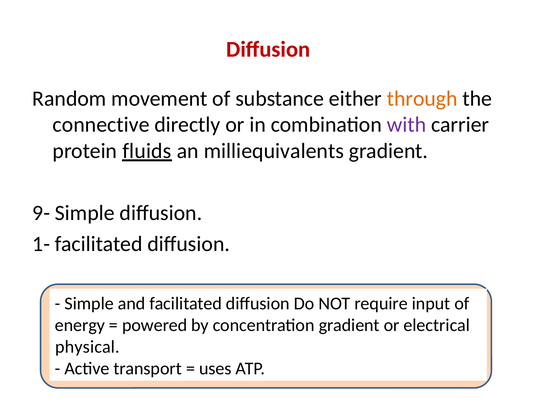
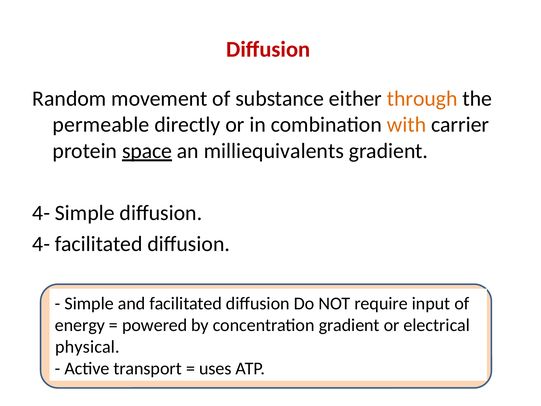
connective: connective -> permeable
with colour: purple -> orange
fluids: fluids -> space
9- at (41, 213): 9- -> 4-
1- at (41, 244): 1- -> 4-
